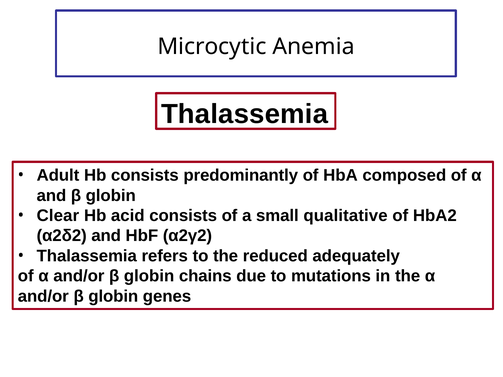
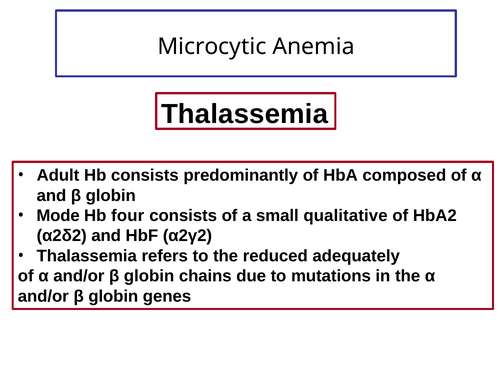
Clear: Clear -> Mode
acid: acid -> four
